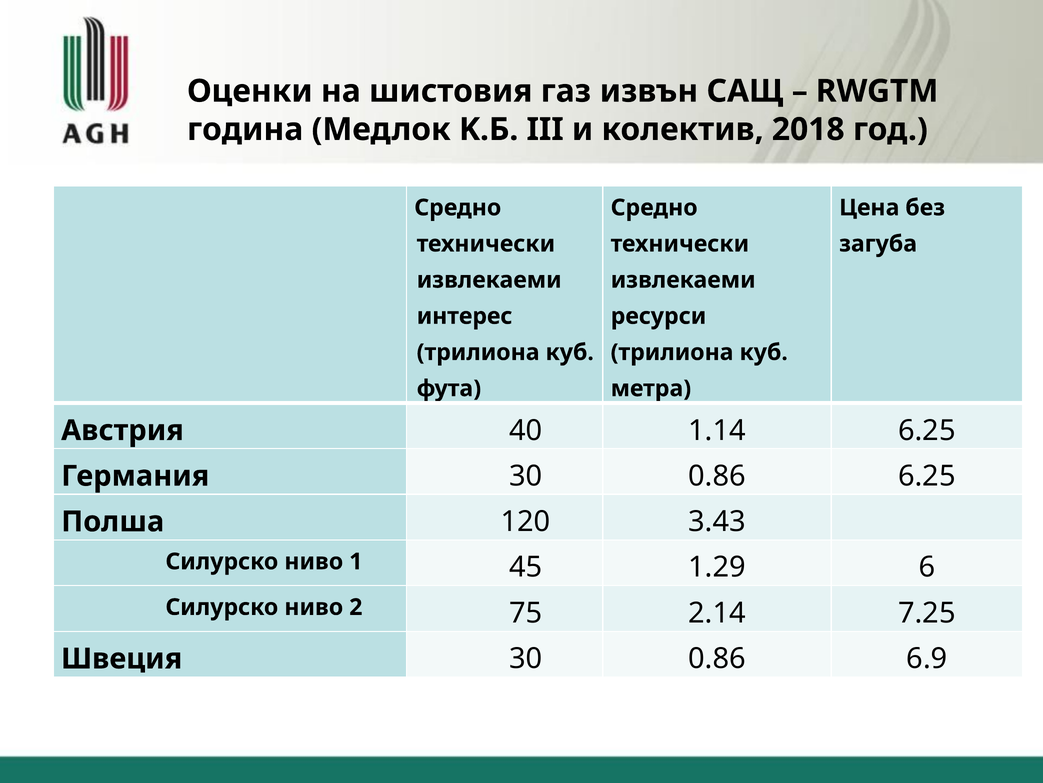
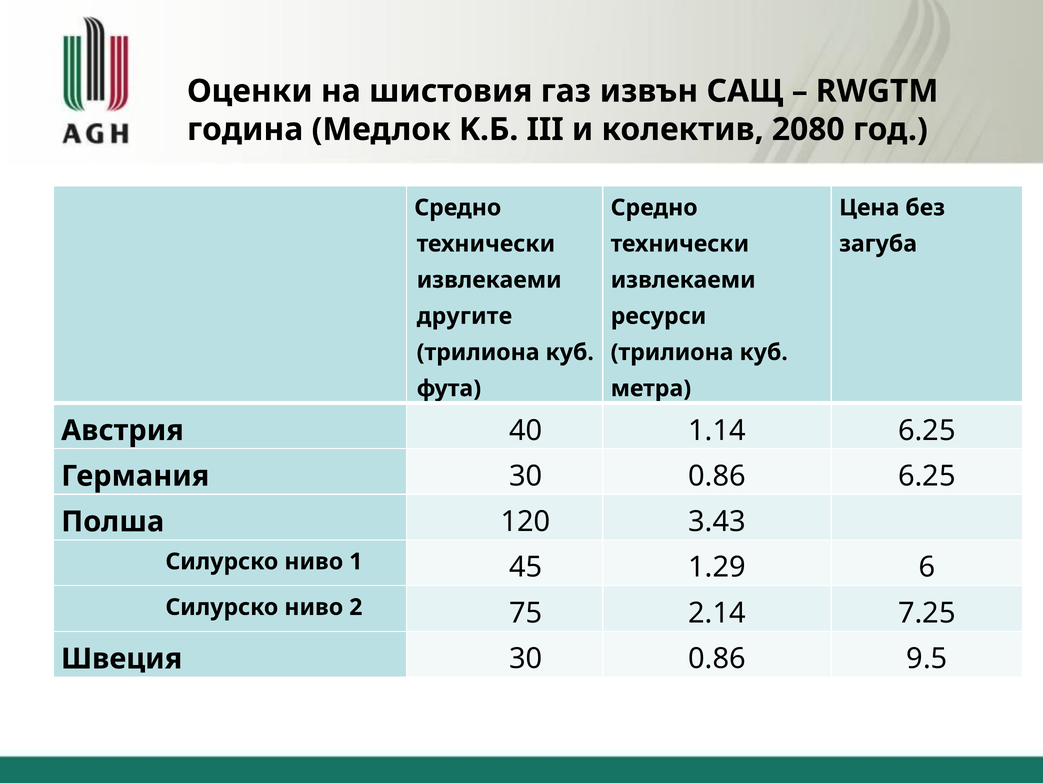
2018: 2018 -> 2080
интерес: интерес -> другите
6.9: 6.9 -> 9.5
